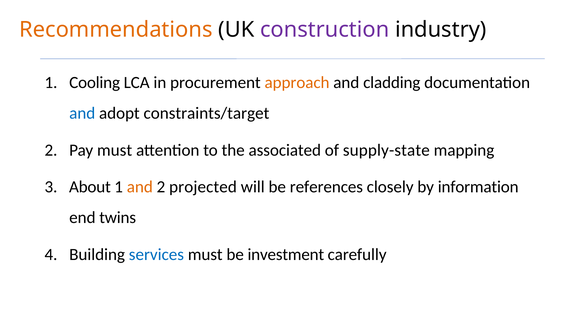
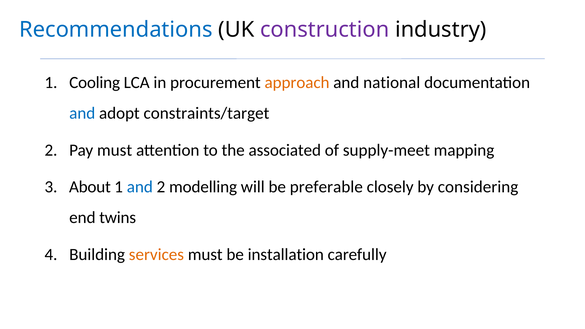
Recommendations colour: orange -> blue
cladding: cladding -> national
supply-state: supply-state -> supply-meet
and at (140, 187) colour: orange -> blue
projected: projected -> modelling
references: references -> preferable
information: information -> considering
services colour: blue -> orange
investment: investment -> installation
